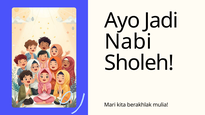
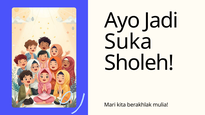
Nabi: Nabi -> Suka
